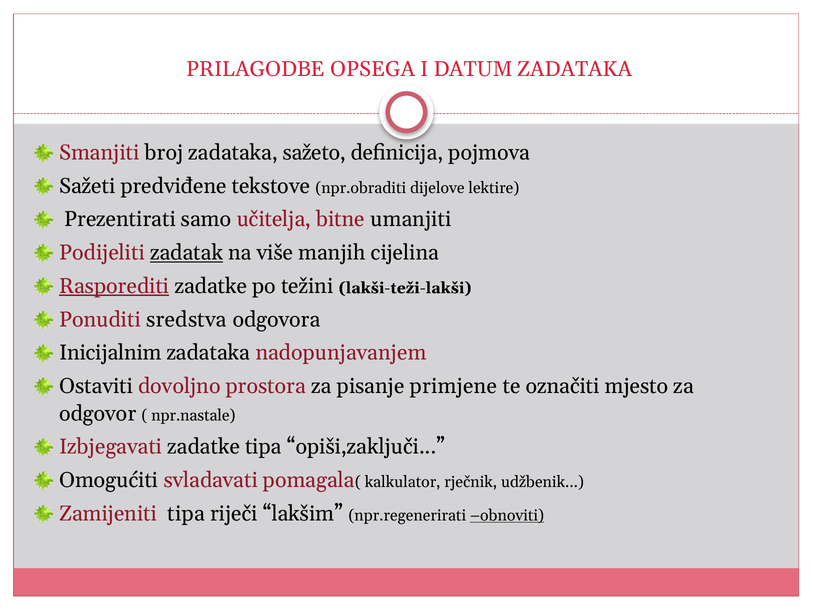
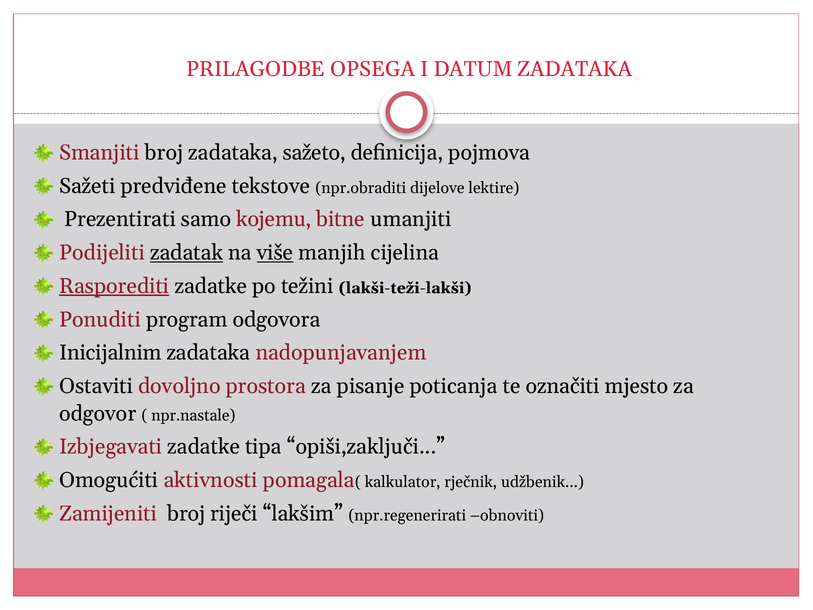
učitelja: učitelja -> kojemu
više underline: none -> present
sredstva: sredstva -> program
primjene: primjene -> poticanja
svladavati: svladavati -> aktivnosti
Zamijeniti tipa: tipa -> broj
obnoviti underline: present -> none
